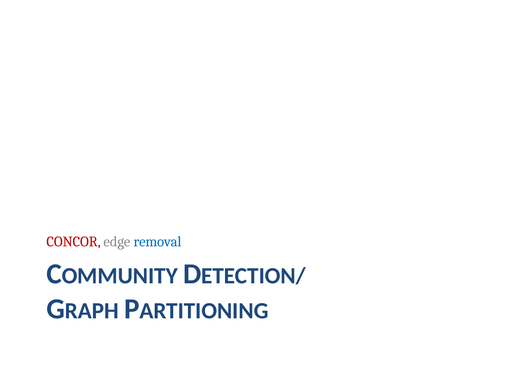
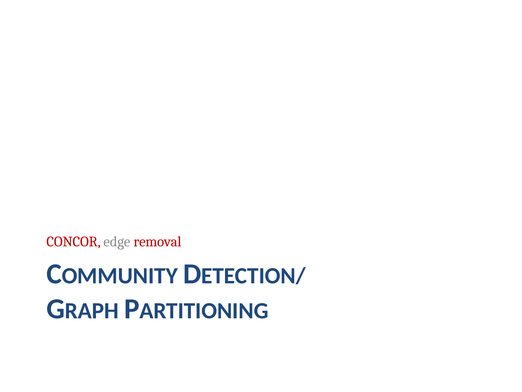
removal colour: blue -> red
